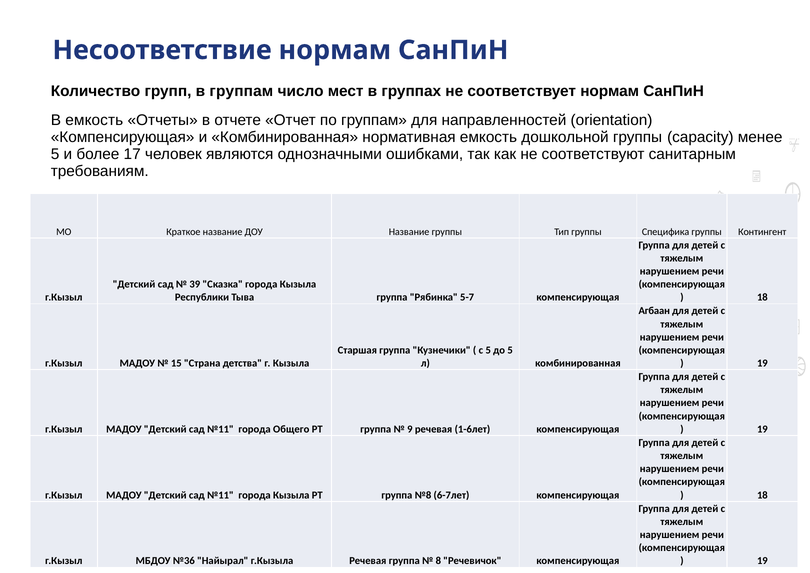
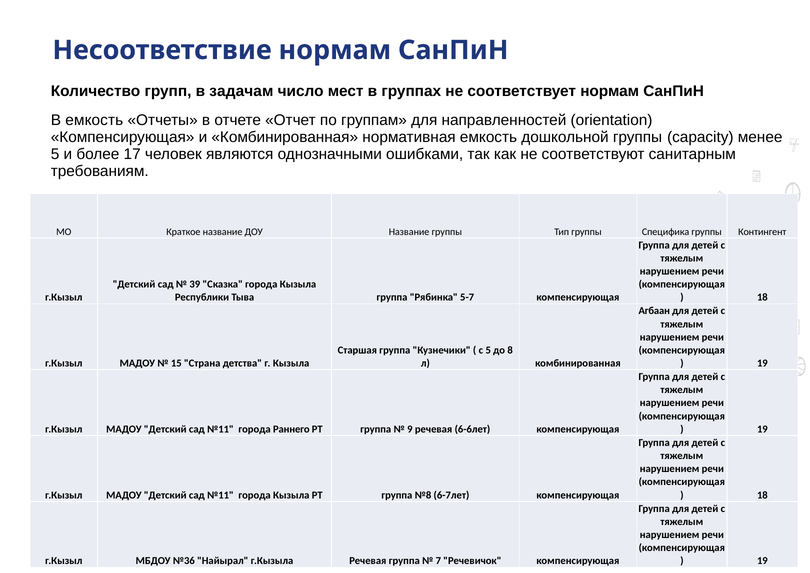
в группам: группам -> задачам
до 5: 5 -> 8
Общего: Общего -> Раннего
1-6лет: 1-6лет -> 6-6лет
8 at (438, 561): 8 -> 7
